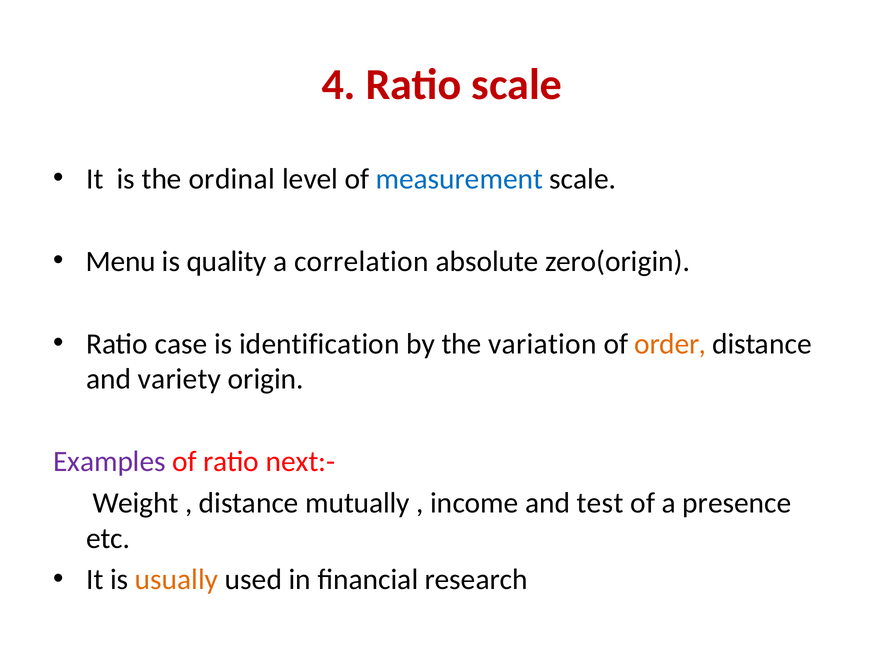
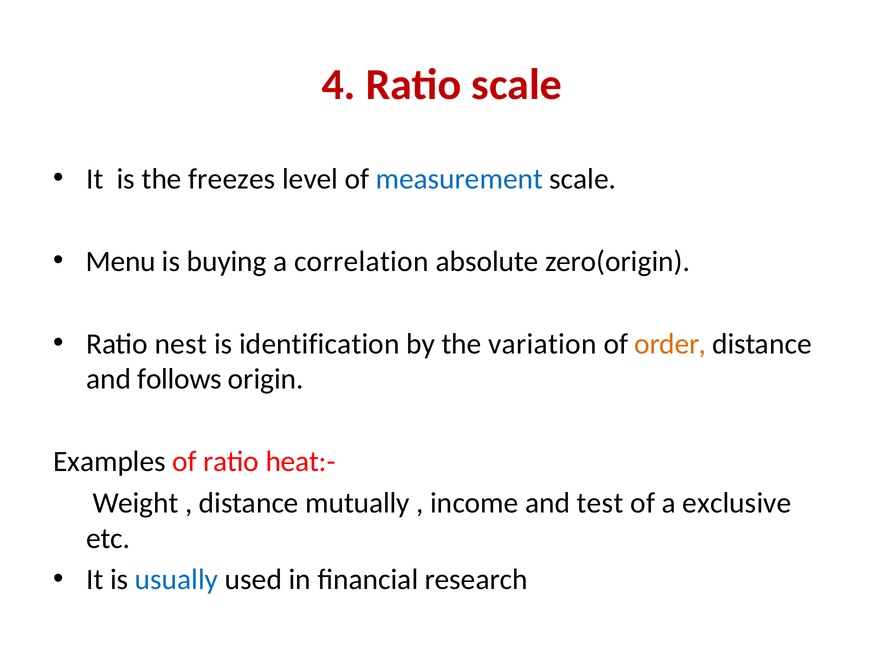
ordinal: ordinal -> freezes
quality: quality -> buying
case: case -> nest
variety: variety -> follows
Examples colour: purple -> black
next:-: next:- -> heat:-
presence: presence -> exclusive
usually colour: orange -> blue
